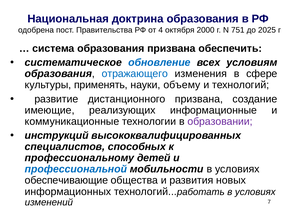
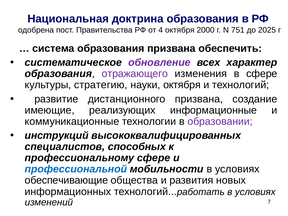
обновление colour: blue -> purple
условиям: условиям -> характер
отражающего colour: blue -> purple
применять: применять -> стратегию
науки объему: объему -> октября
профессиональному детей: детей -> сфере
